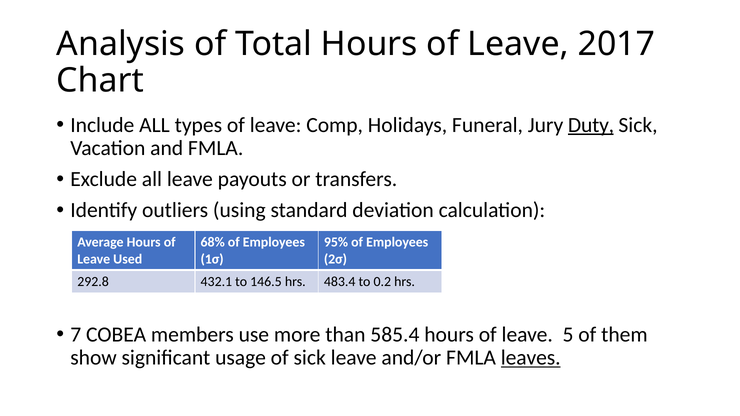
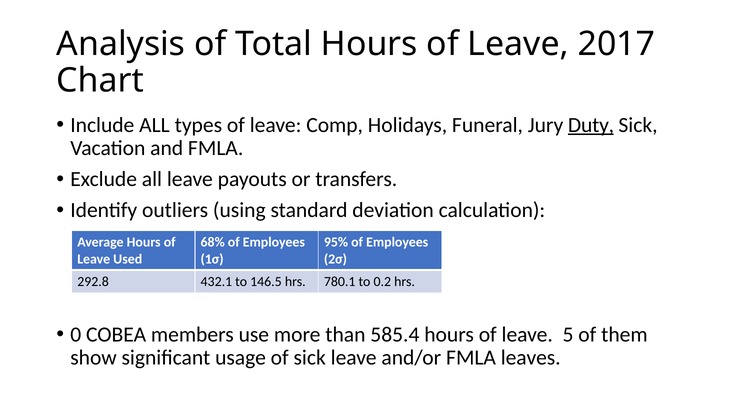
483.4: 483.4 -> 780.1
7: 7 -> 0
leaves underline: present -> none
